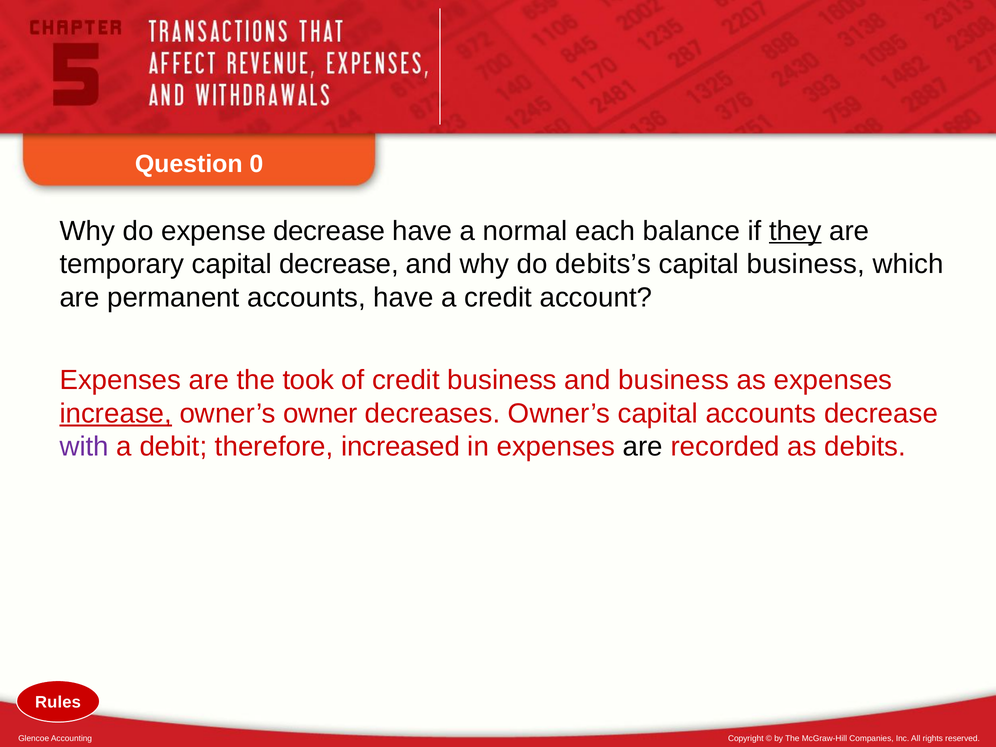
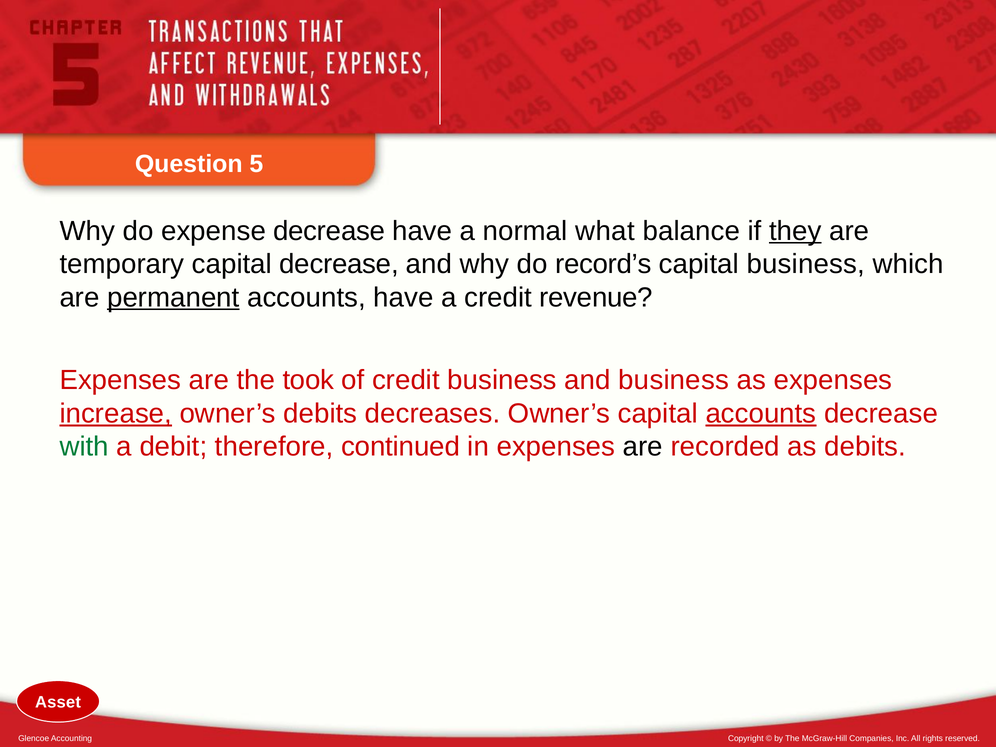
0: 0 -> 5
each: each -> what
debits’s: debits’s -> record’s
permanent underline: none -> present
account: account -> revenue
owner’s owner: owner -> debits
accounts at (761, 414) underline: none -> present
with colour: purple -> green
increased: increased -> continued
Rules: Rules -> Asset
